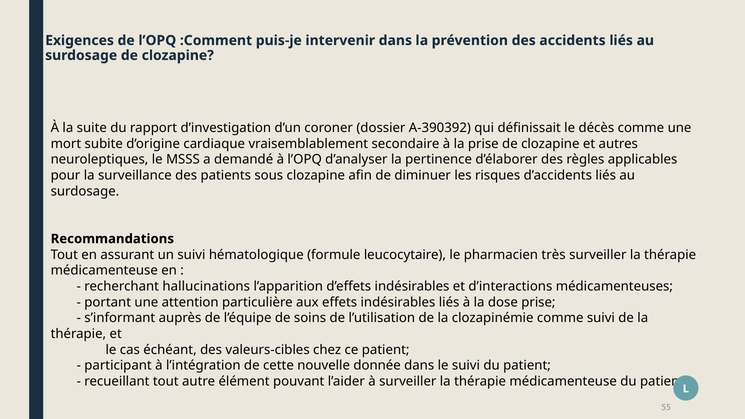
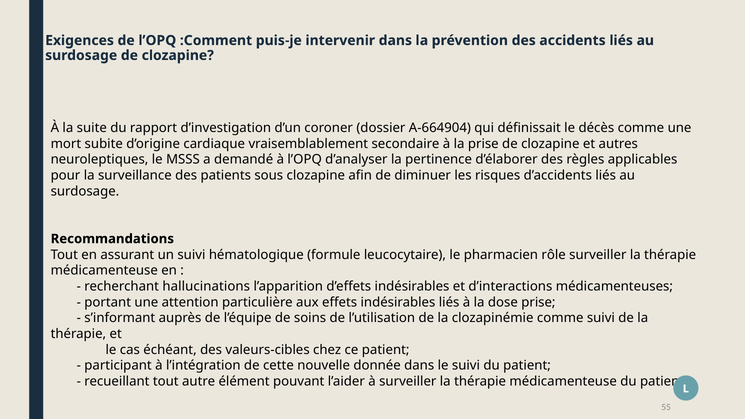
A-390392: A-390392 -> A-664904
très: très -> rôle
